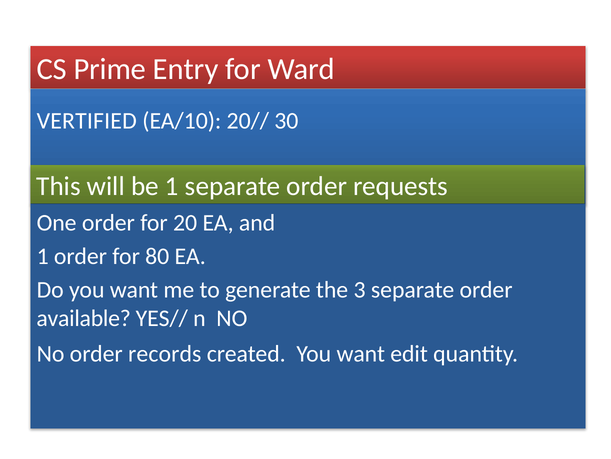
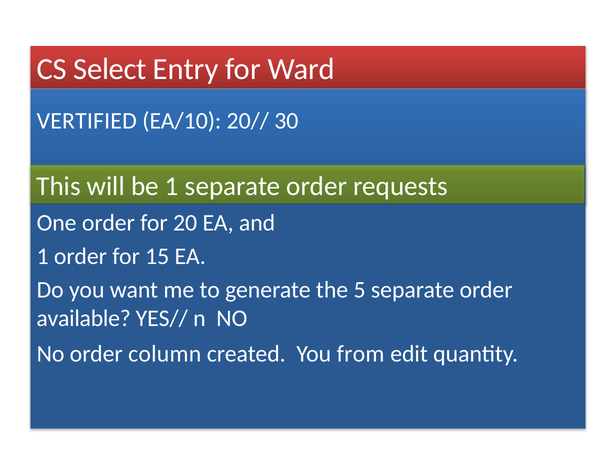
Prime: Prime -> Select
80: 80 -> 15
3: 3 -> 5
records: records -> column
created You want: want -> from
